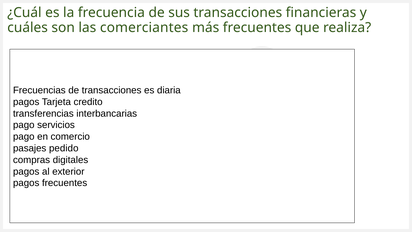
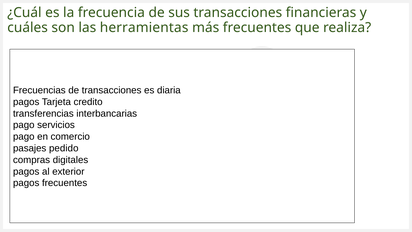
comerciantes: comerciantes -> herramientas
